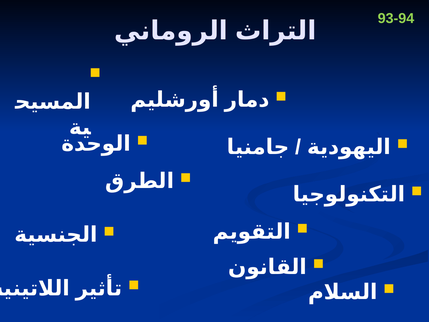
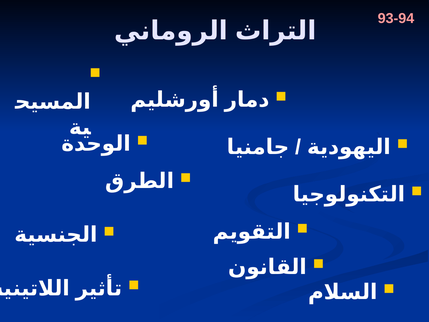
93-94 colour: light green -> pink
